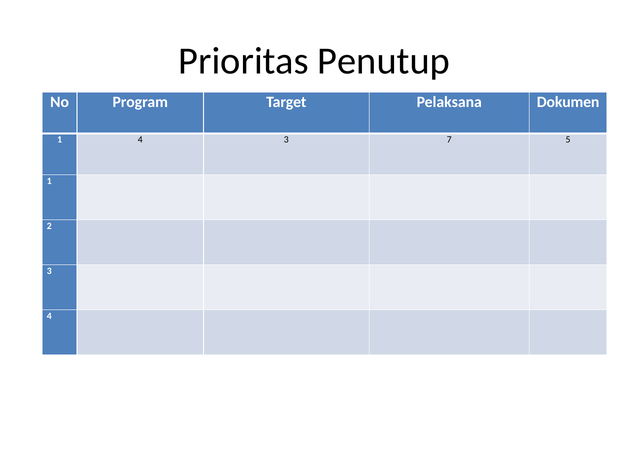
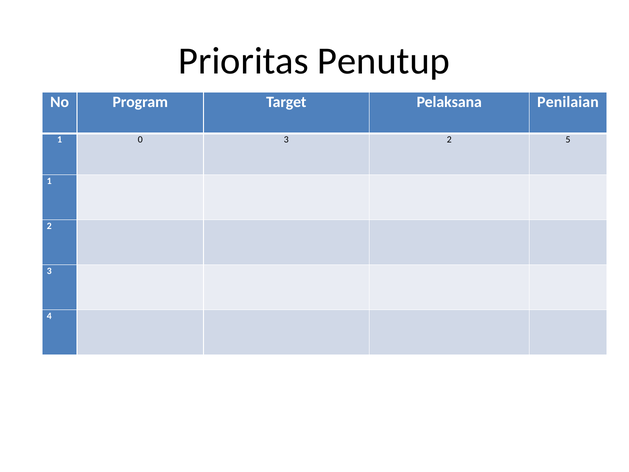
Dokumen: Dokumen -> Penilaian
1 4: 4 -> 0
3 7: 7 -> 2
